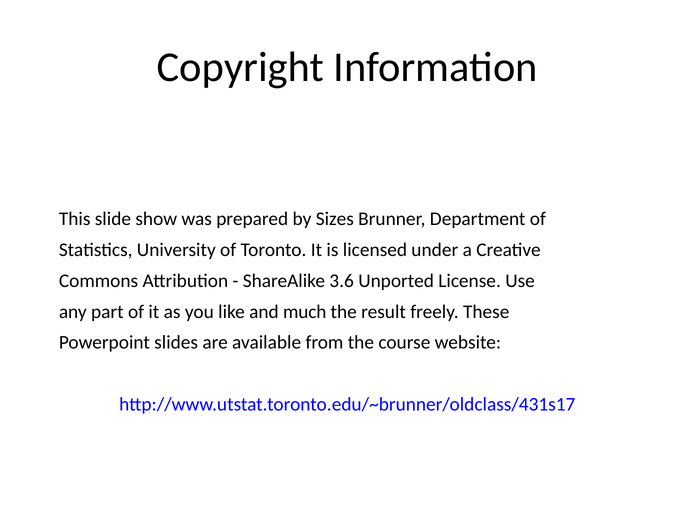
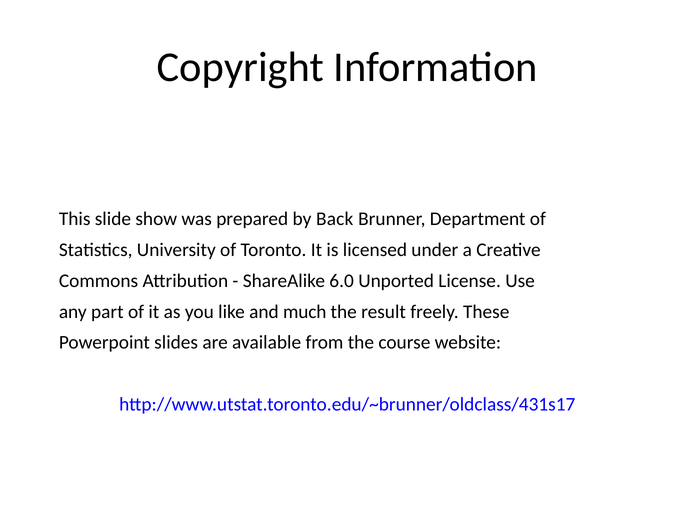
Sizes: Sizes -> Back
3.6: 3.6 -> 6.0
